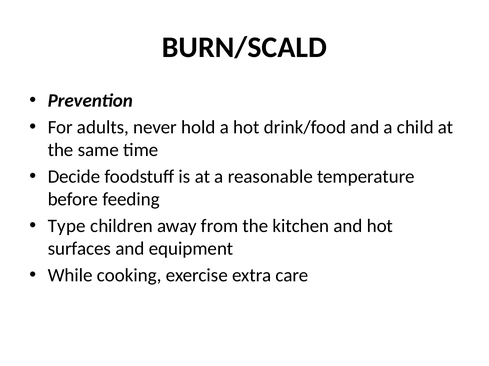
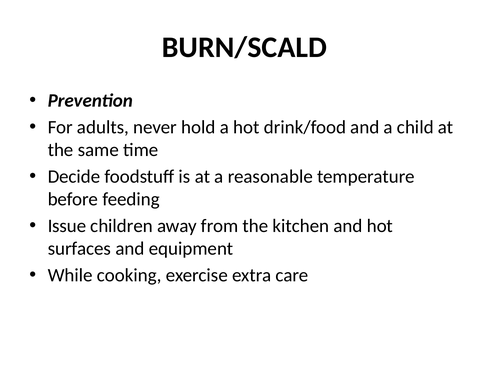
Type: Type -> Issue
